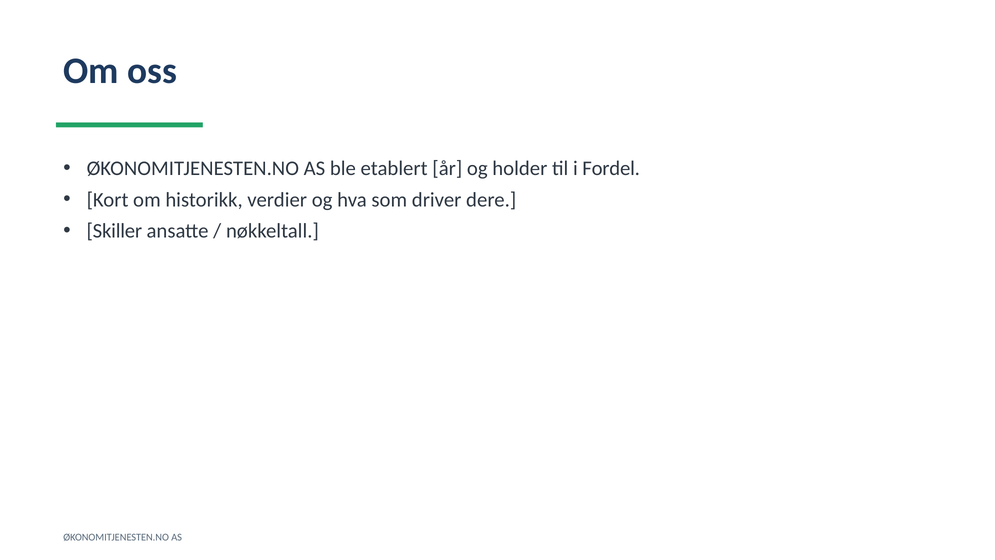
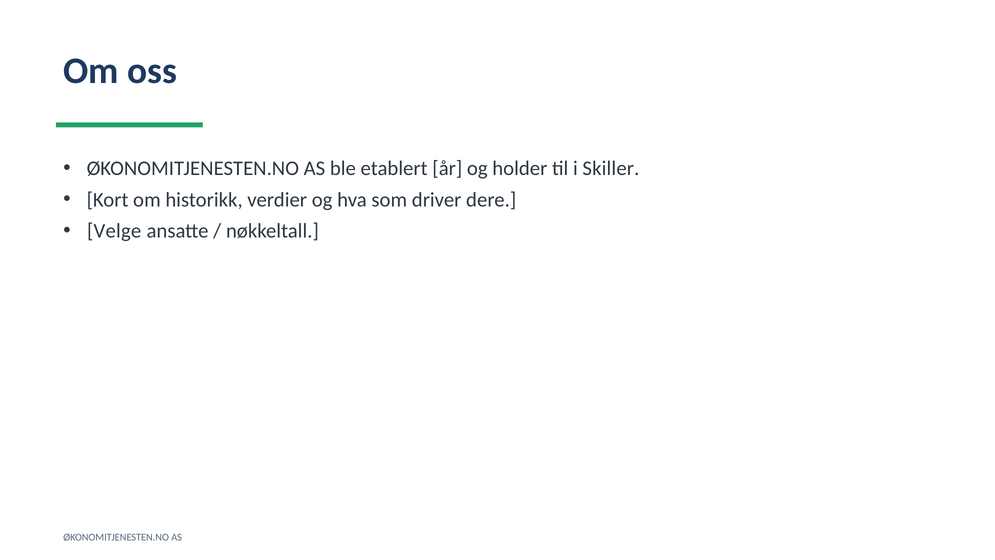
Fordel: Fordel -> Skiller
Skiller: Skiller -> Velge
